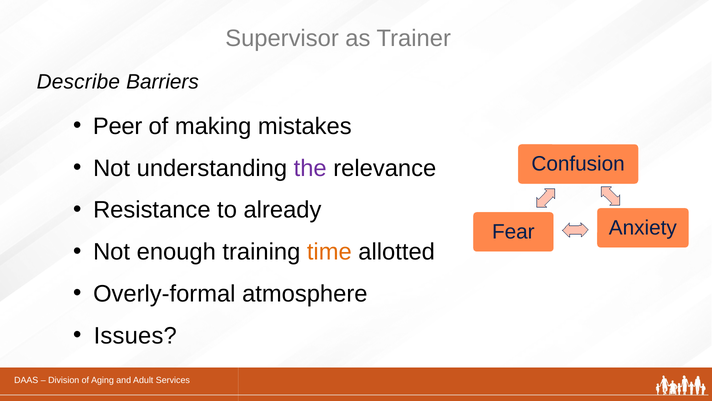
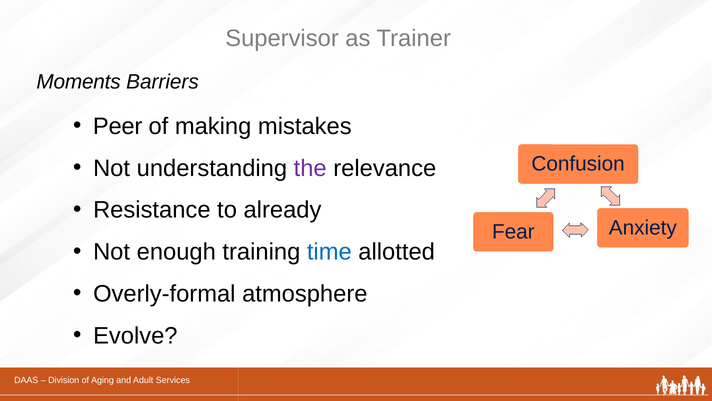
Describe: Describe -> Moments
time colour: orange -> blue
Issues: Issues -> Evolve
